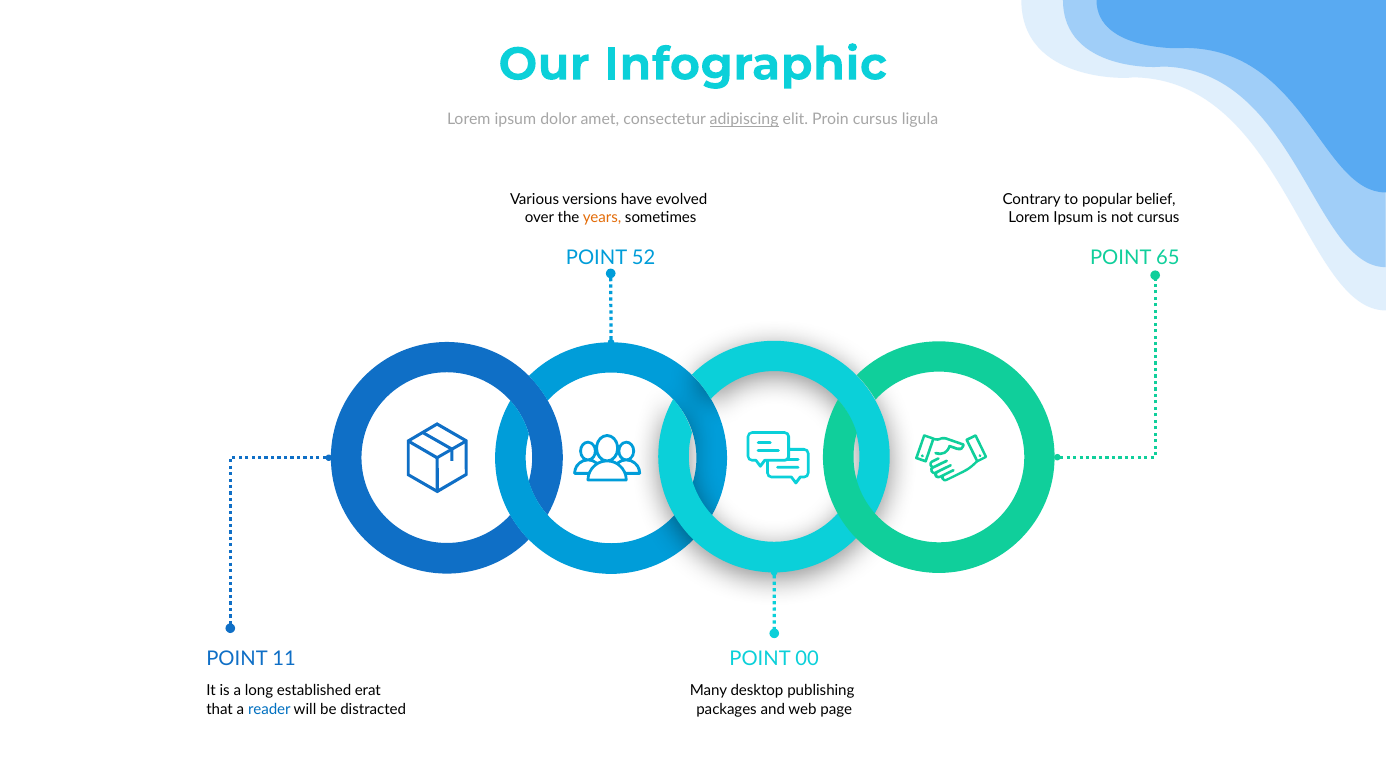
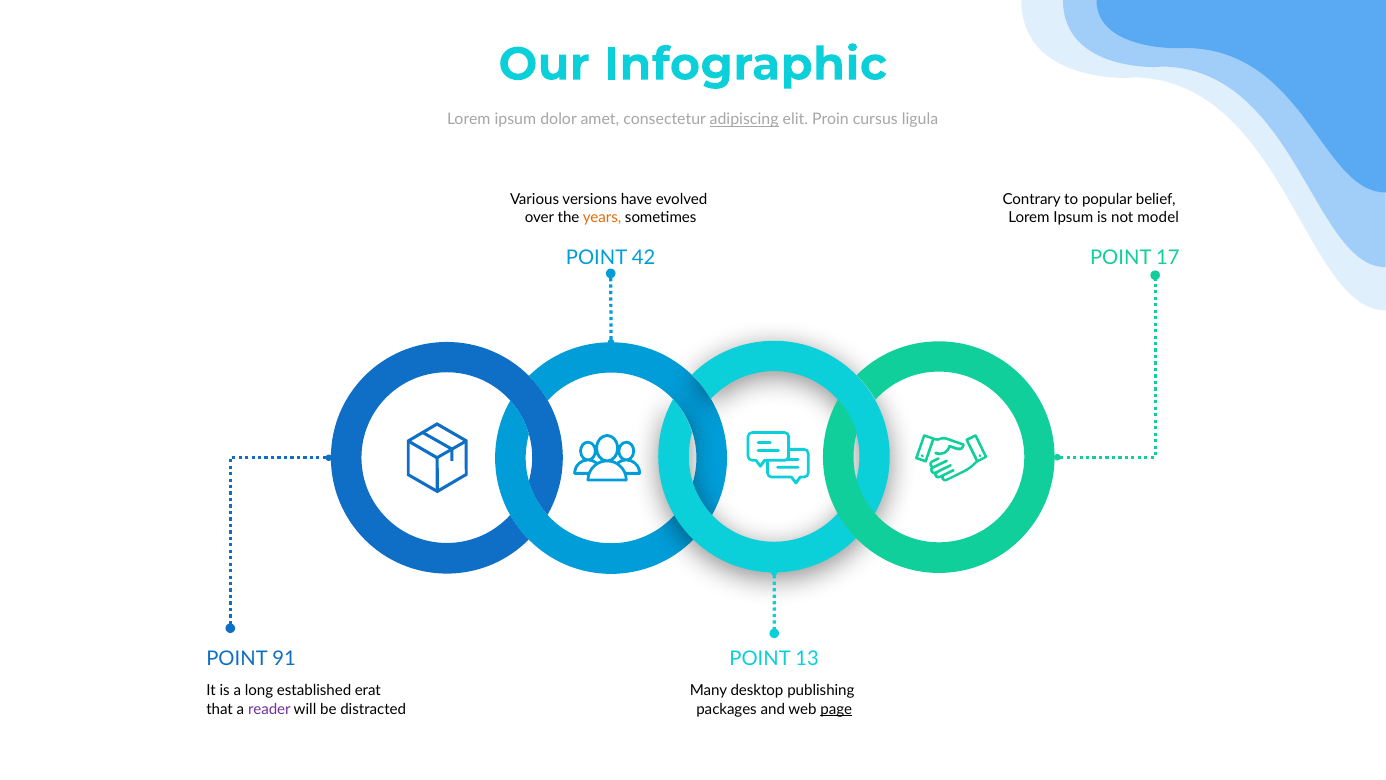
not cursus: cursus -> model
52: 52 -> 42
65: 65 -> 17
11: 11 -> 91
00: 00 -> 13
reader colour: blue -> purple
page underline: none -> present
